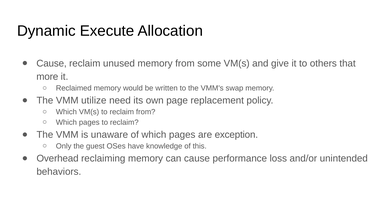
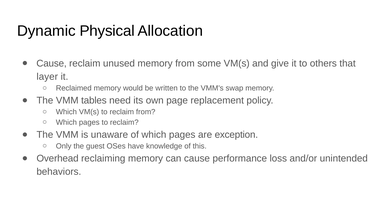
Execute: Execute -> Physical
more: more -> layer
utilize: utilize -> tables
